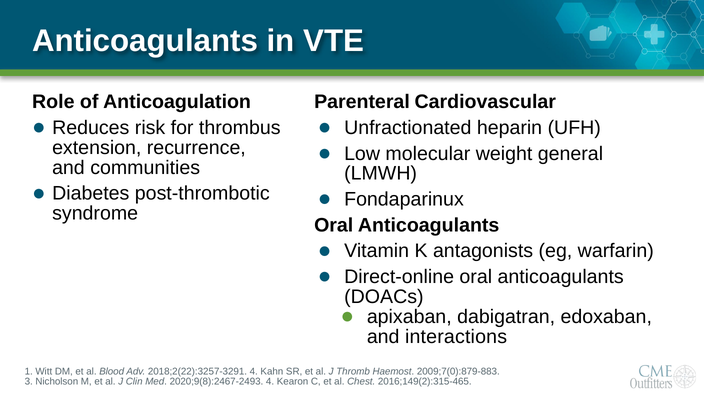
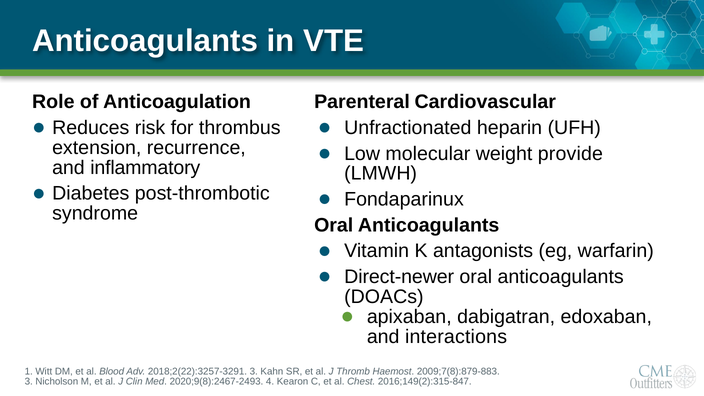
general: general -> provide
communities: communities -> inflammatory
Direct-online: Direct-online -> Direct-newer
2018;2(22):3257-3291 4: 4 -> 3
2009;7(0):879-883: 2009;7(0):879-883 -> 2009;7(8):879-883
2016;149(2):315-465: 2016;149(2):315-465 -> 2016;149(2):315-847
